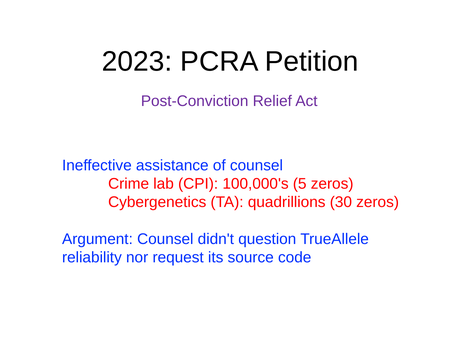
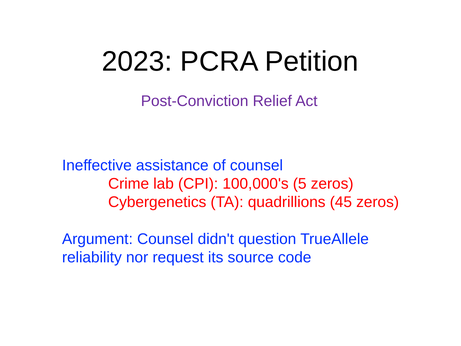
30: 30 -> 45
